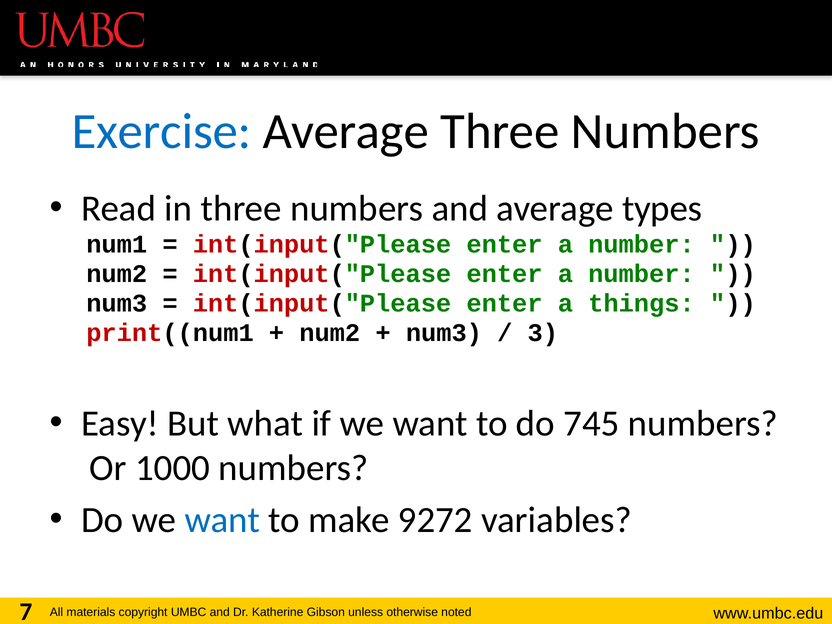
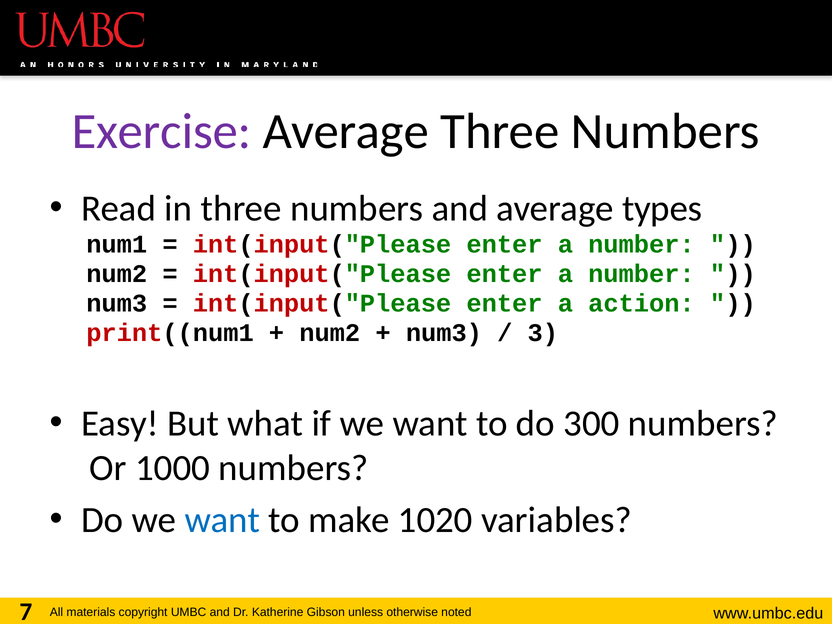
Exercise colour: blue -> purple
things: things -> action
745: 745 -> 300
9272: 9272 -> 1020
